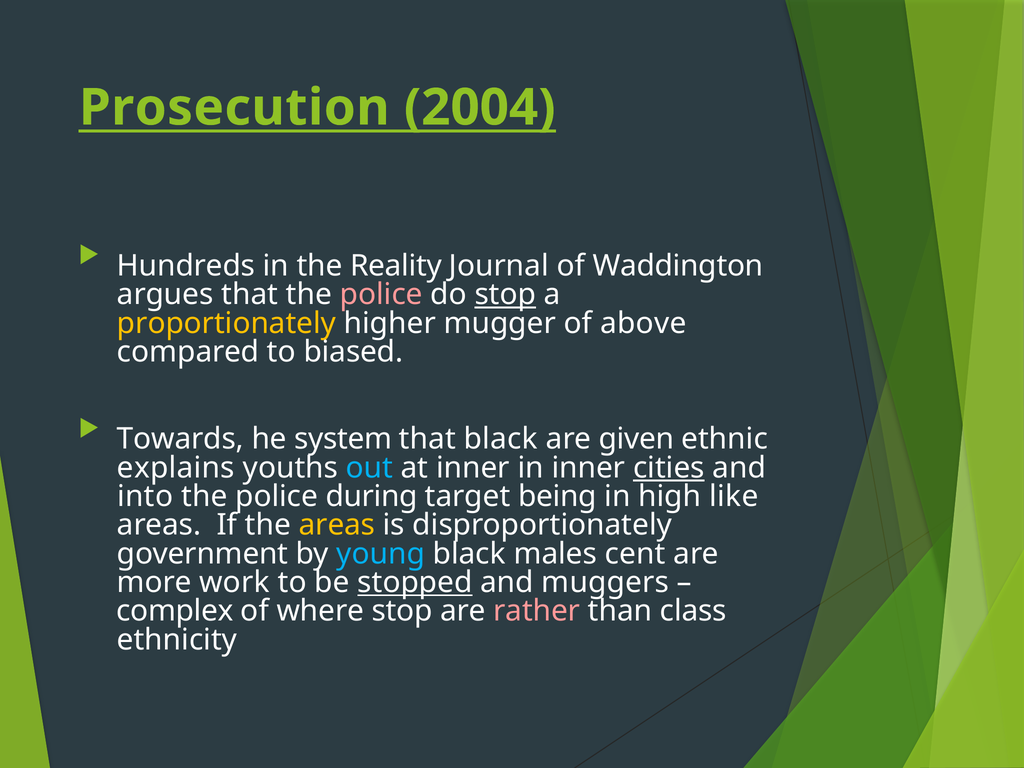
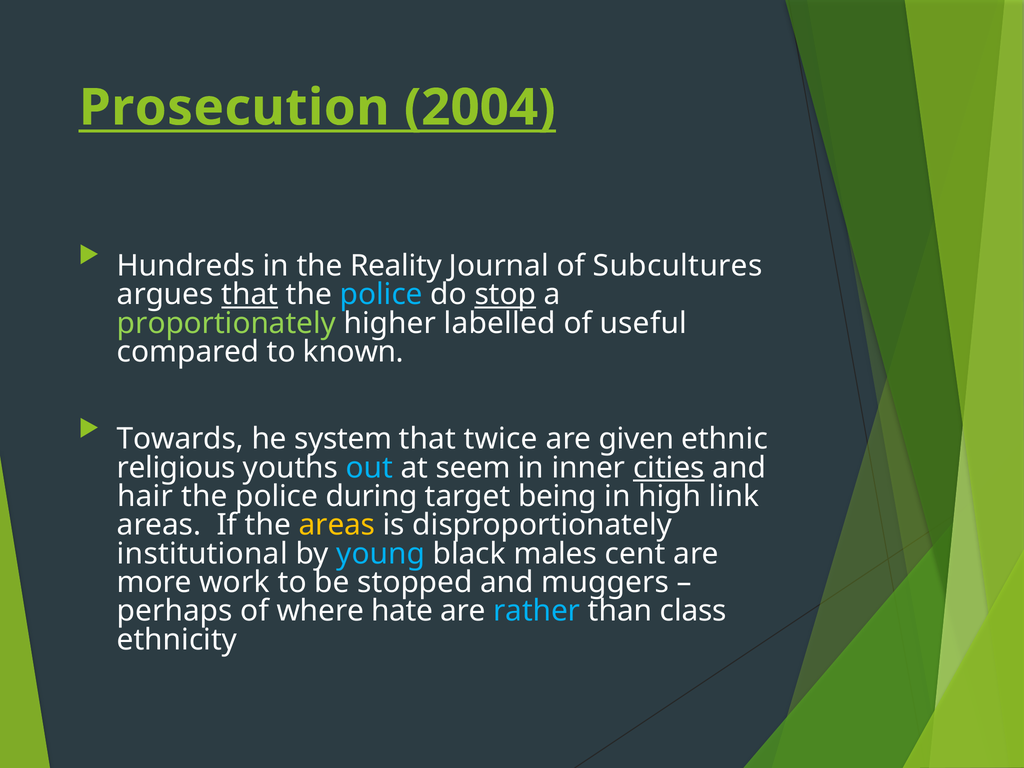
Waddington: Waddington -> Subcultures
that at (250, 295) underline: none -> present
police at (381, 295) colour: pink -> light blue
proportionately colour: yellow -> light green
mugger: mugger -> labelled
above: above -> useful
biased: biased -> known
that black: black -> twice
explains: explains -> religious
at inner: inner -> seem
into: into -> hair
like: like -> link
government: government -> institutional
stopped underline: present -> none
complex: complex -> perhaps
where stop: stop -> hate
rather colour: pink -> light blue
